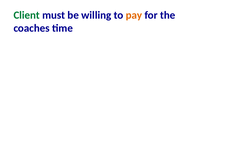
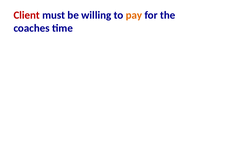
Client colour: green -> red
